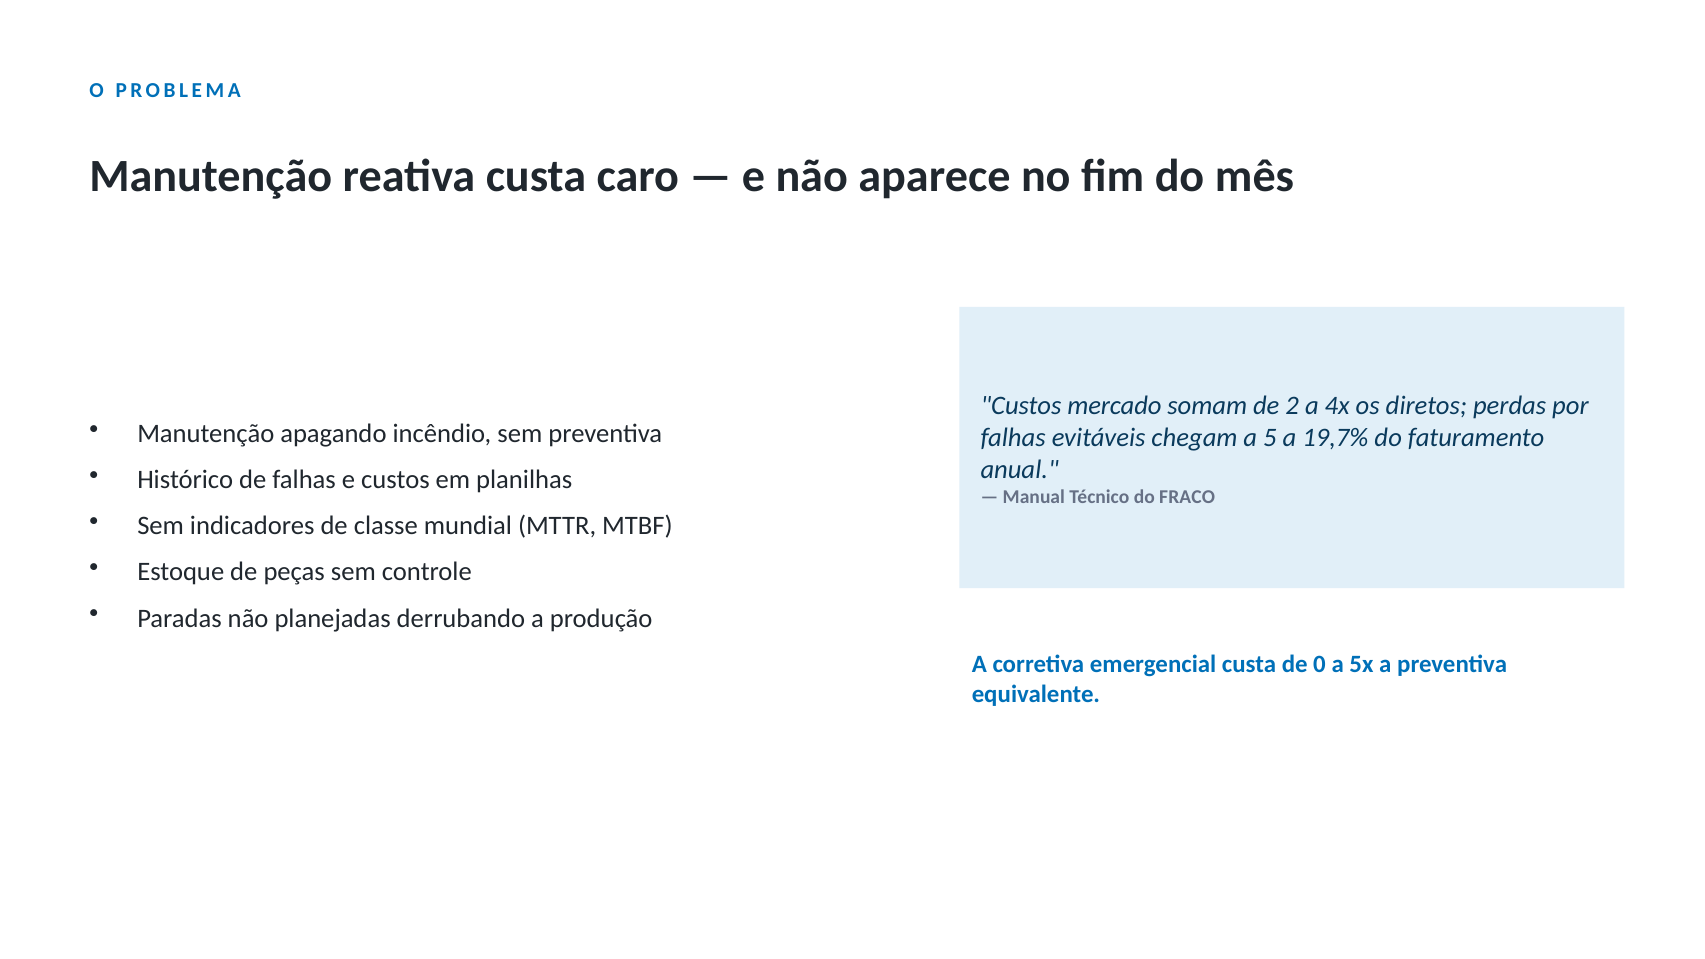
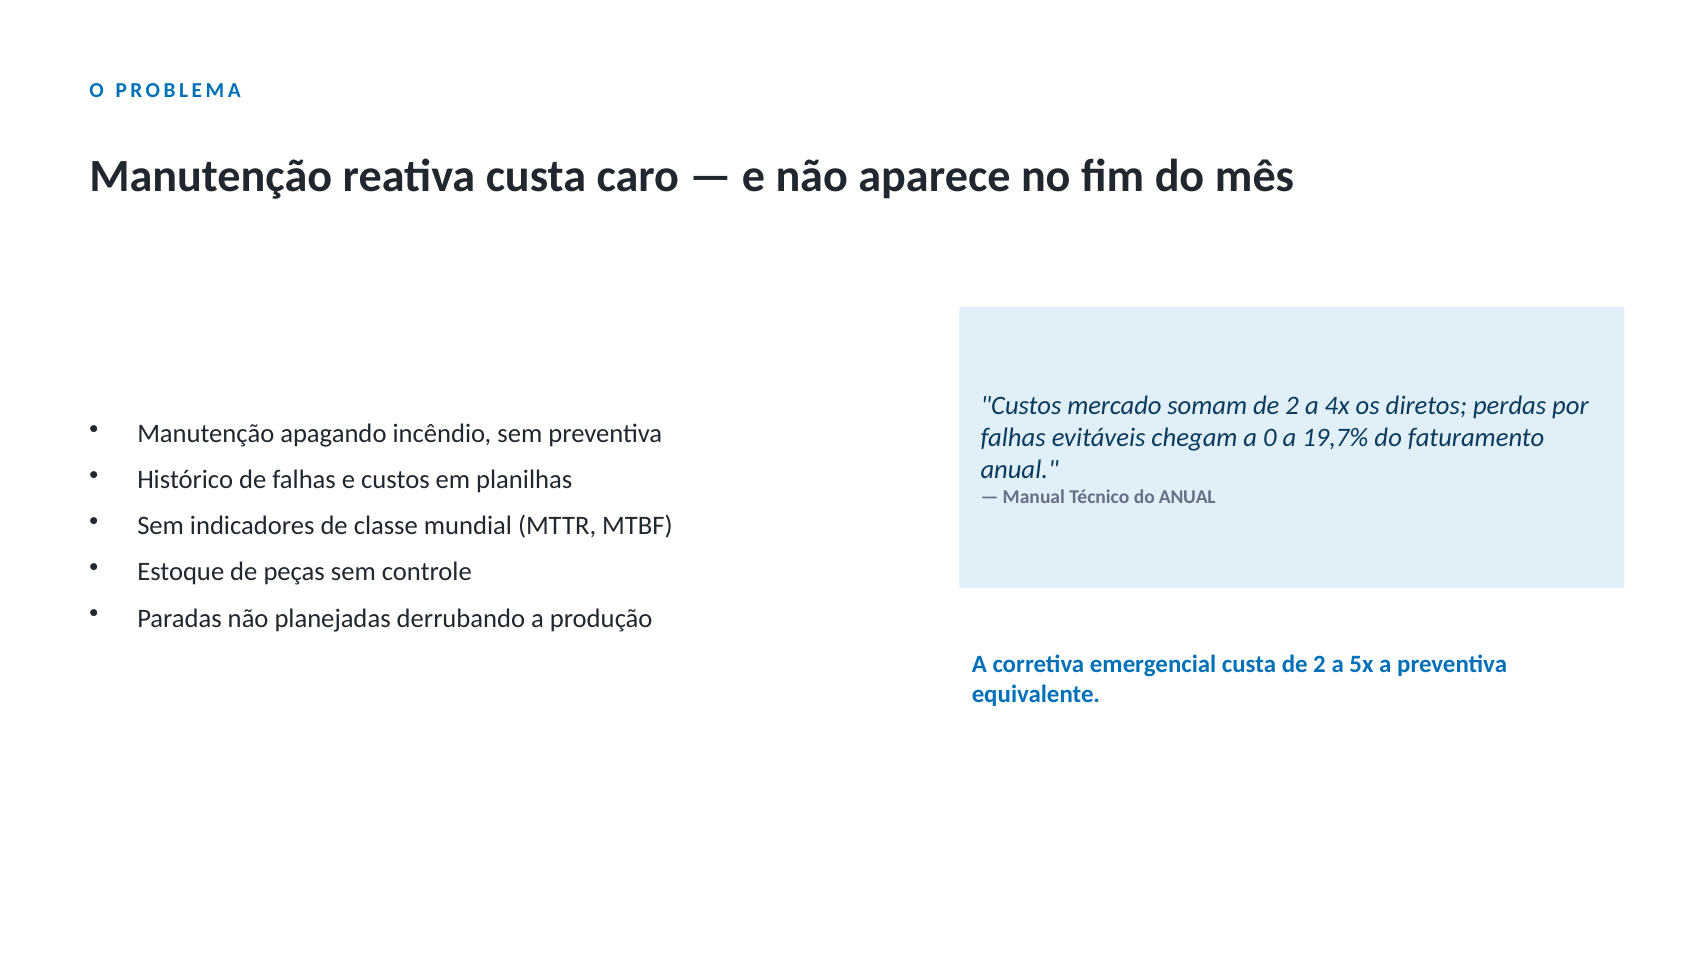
5: 5 -> 0
do FRACO: FRACO -> ANUAL
custa de 0: 0 -> 2
